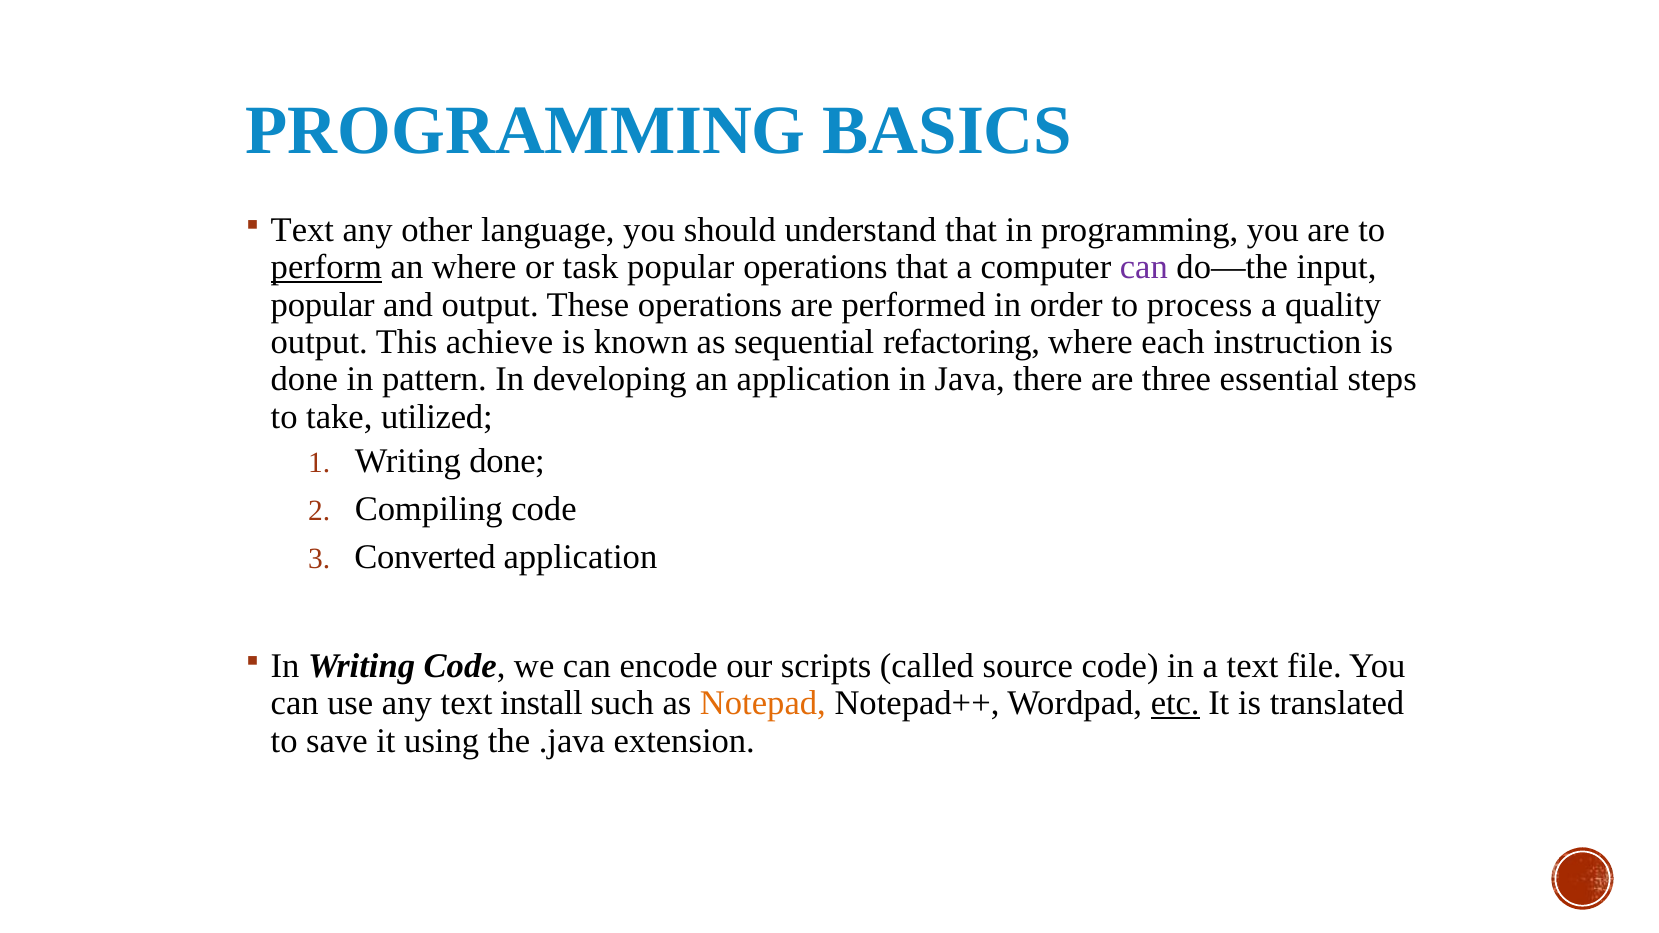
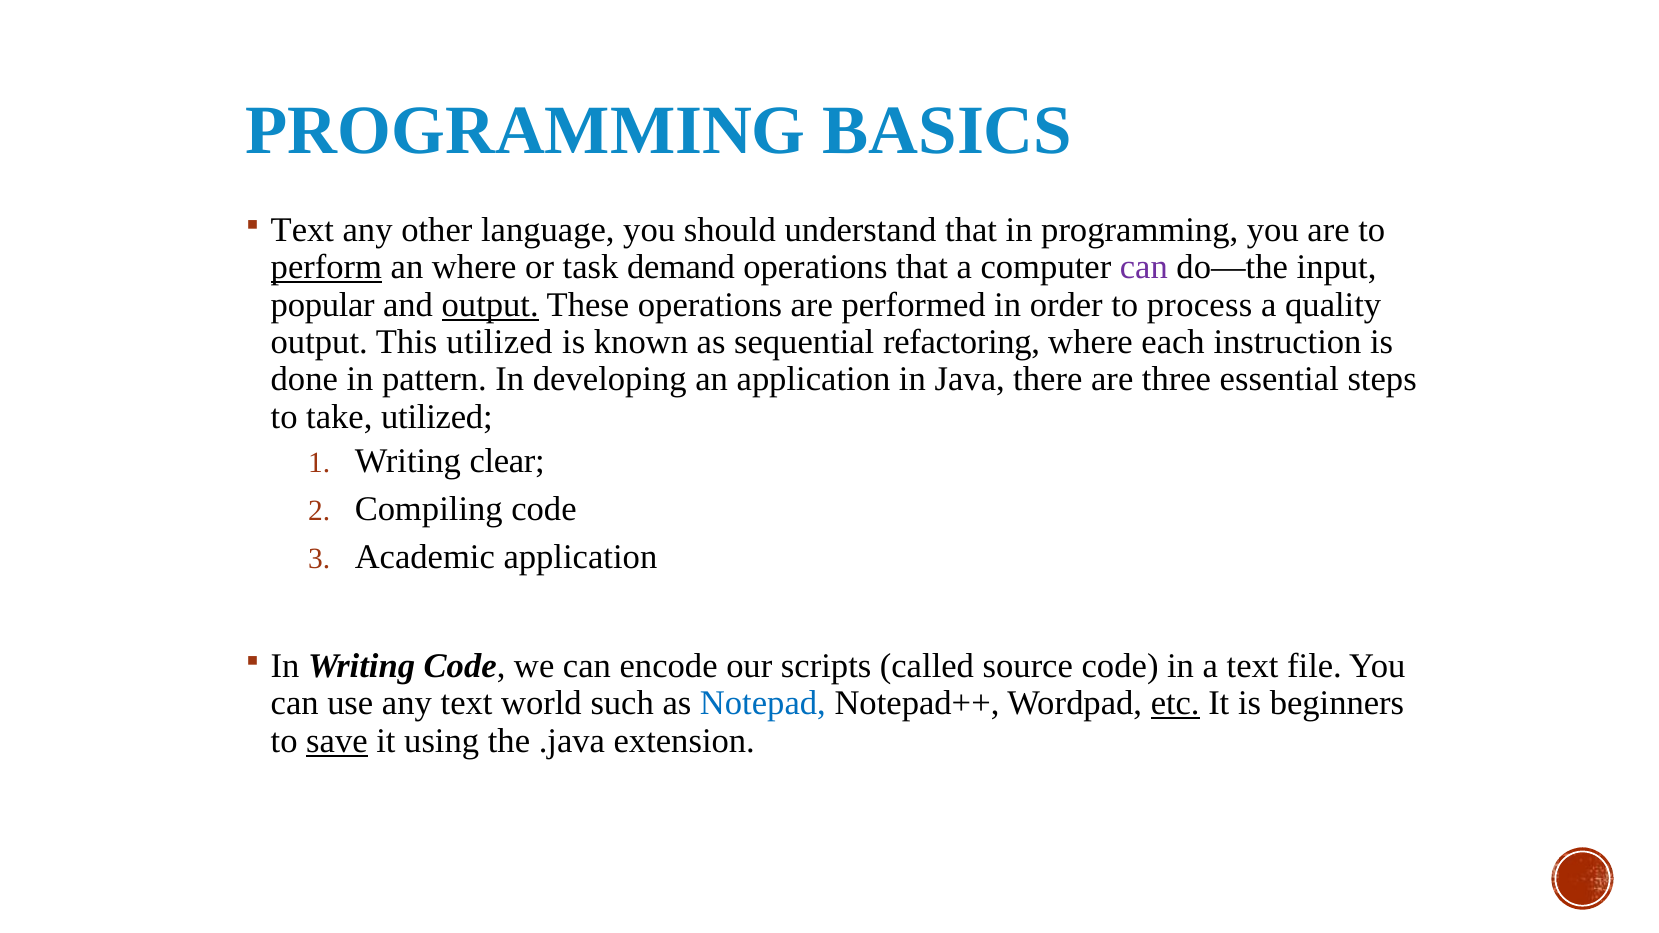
task popular: popular -> demand
output at (490, 305) underline: none -> present
This achieve: achieve -> utilized
Writing done: done -> clear
Converted: Converted -> Academic
install: install -> world
Notepad colour: orange -> blue
translated: translated -> beginners
save underline: none -> present
